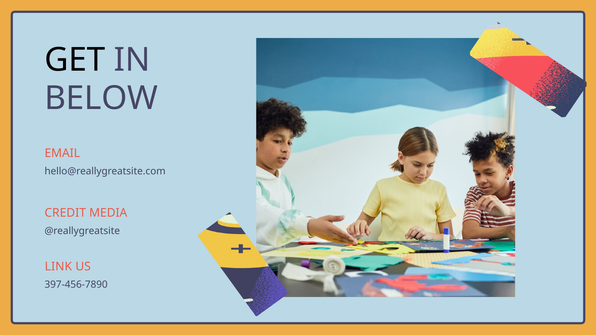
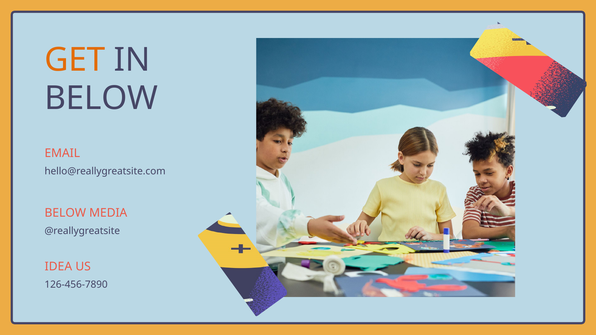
GET colour: black -> orange
CREDIT at (65, 213): CREDIT -> BELOW
LINK: LINK -> IDEA
397-456-7890: 397-456-7890 -> 126-456-7890
